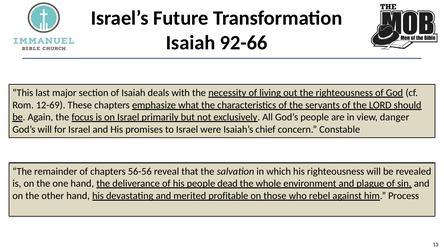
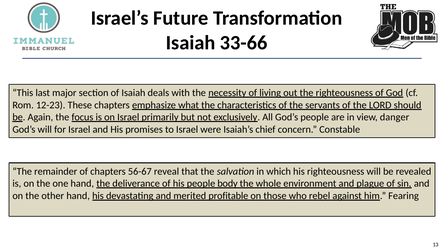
92-66: 92-66 -> 33-66
12-69: 12-69 -> 12-23
56-56: 56-56 -> 56-67
dead: dead -> body
Process: Process -> Fearing
